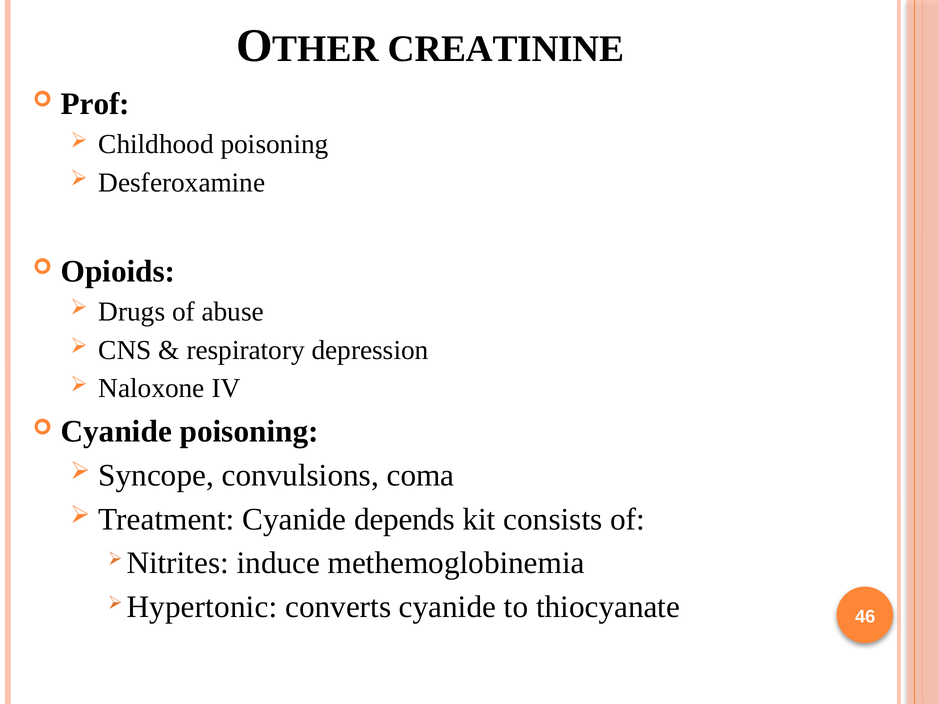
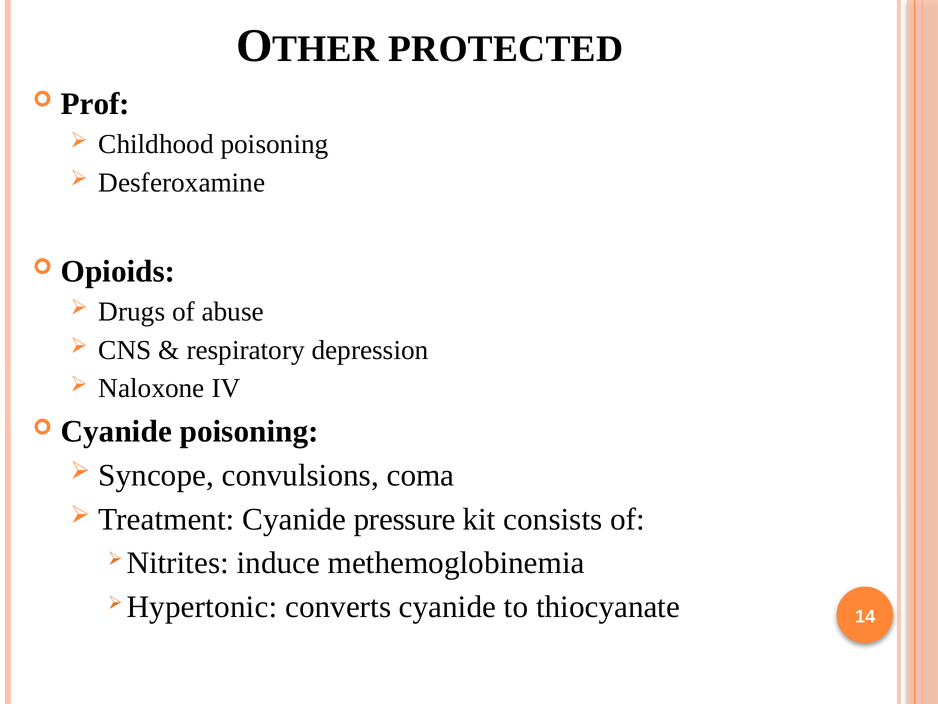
CREATININE: CREATININE -> PROTECTED
depends: depends -> pressure
46: 46 -> 14
